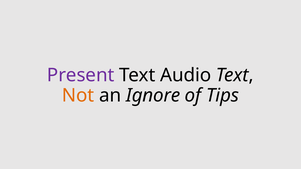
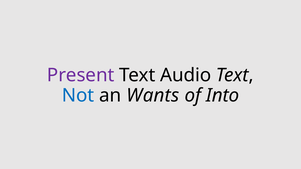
Not colour: orange -> blue
Ignore: Ignore -> Wants
Tips: Tips -> Into
